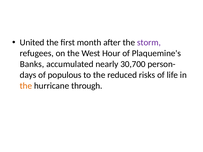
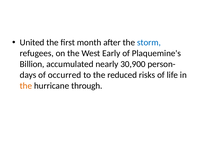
storm colour: purple -> blue
Hour: Hour -> Early
Banks: Banks -> Billion
30,700: 30,700 -> 30,900
populous: populous -> occurred
